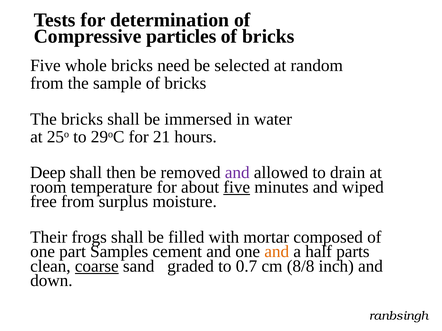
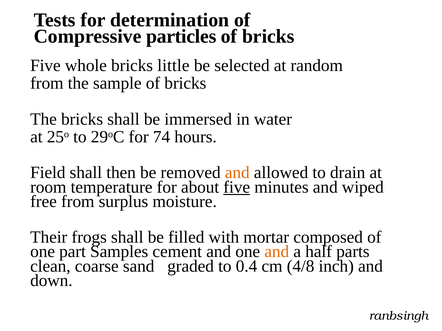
need: need -> little
21: 21 -> 74
Deep: Deep -> Field
and at (237, 173) colour: purple -> orange
coarse underline: present -> none
0.7: 0.7 -> 0.4
8/8: 8/8 -> 4/8
